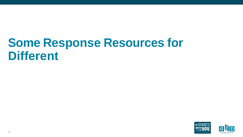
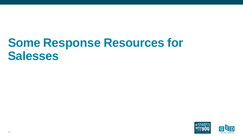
Different: Different -> Salesses
